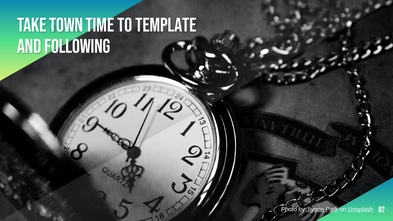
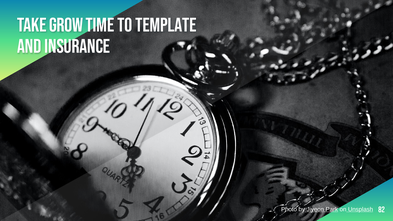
town: town -> grow
following: following -> insurance
